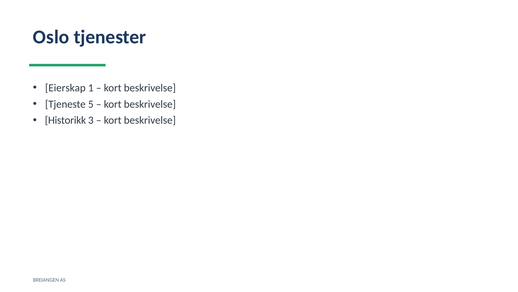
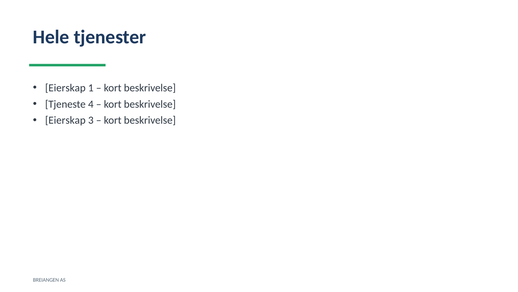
Oslo: Oslo -> Hele
5: 5 -> 4
Historikk at (65, 120): Historikk -> Eierskap
